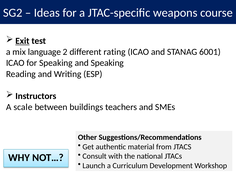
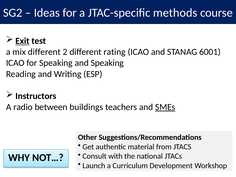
weapons: weapons -> methods
mix language: language -> different
scale: scale -> radio
SMEs underline: none -> present
